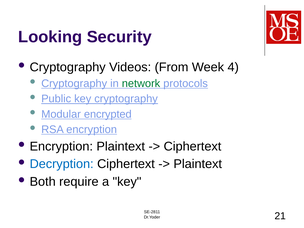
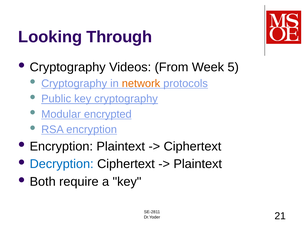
Security: Security -> Through
4: 4 -> 5
network colour: green -> orange
